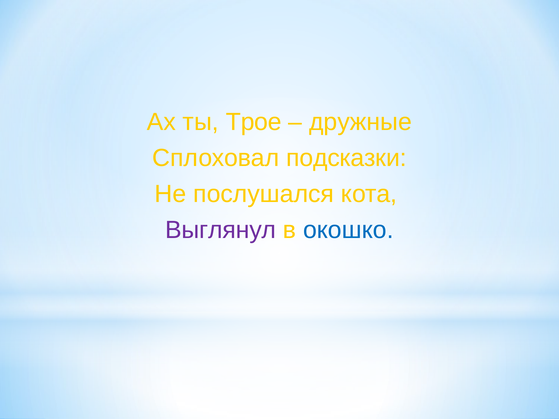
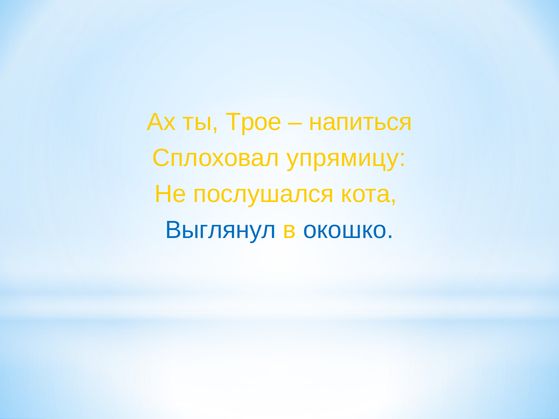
дружные: дружные -> напиться
подсказки: подсказки -> упрямицу
Выглянул colour: purple -> blue
